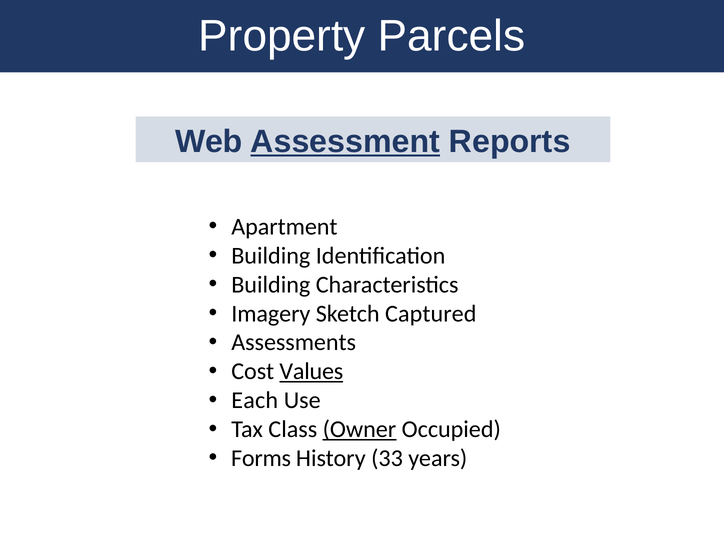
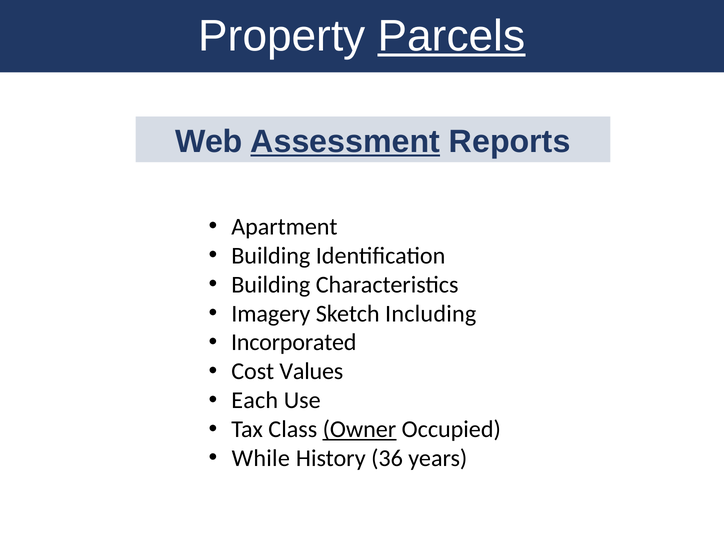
Parcels underline: none -> present
Captured: Captured -> Including
Assessments: Assessments -> Incorporated
Values underline: present -> none
Forms: Forms -> While
33: 33 -> 36
